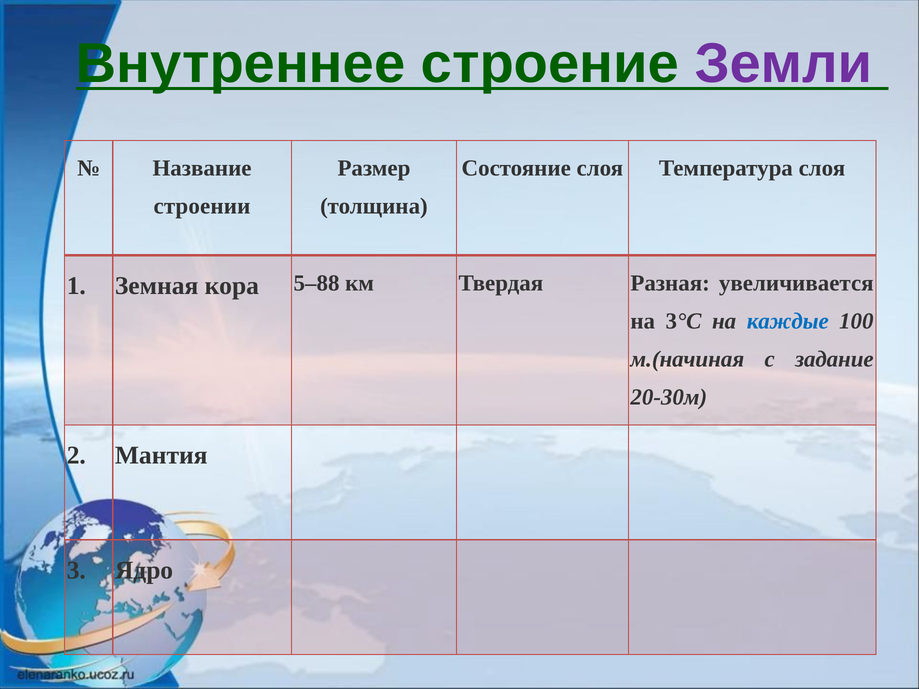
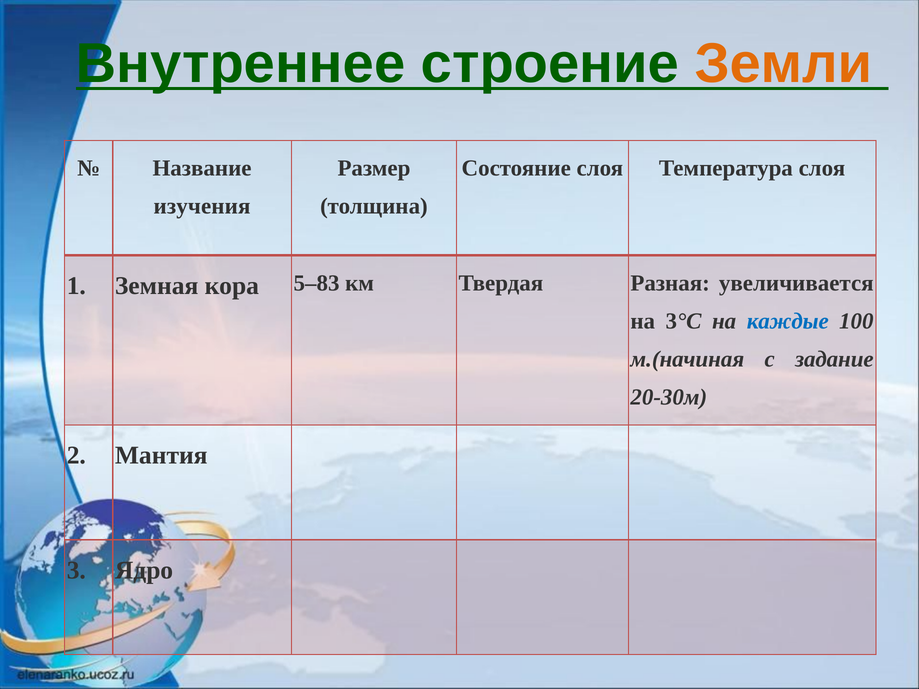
Земли colour: purple -> orange
строении: строении -> изучения
5–88: 5–88 -> 5–83
